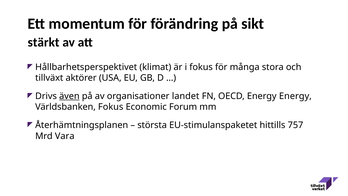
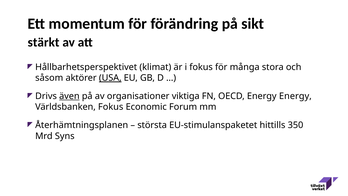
tillväxt: tillväxt -> såsom
USA underline: none -> present
landet: landet -> viktiga
757: 757 -> 350
Vara: Vara -> Syns
